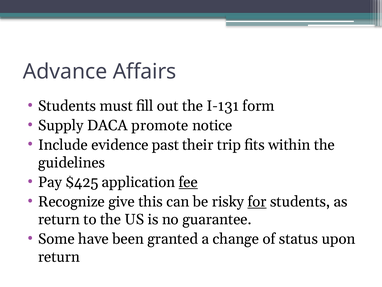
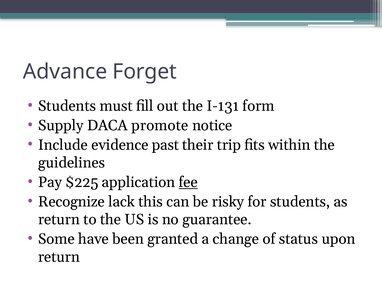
Affairs: Affairs -> Forget
$425: $425 -> $225
give: give -> lack
for underline: present -> none
